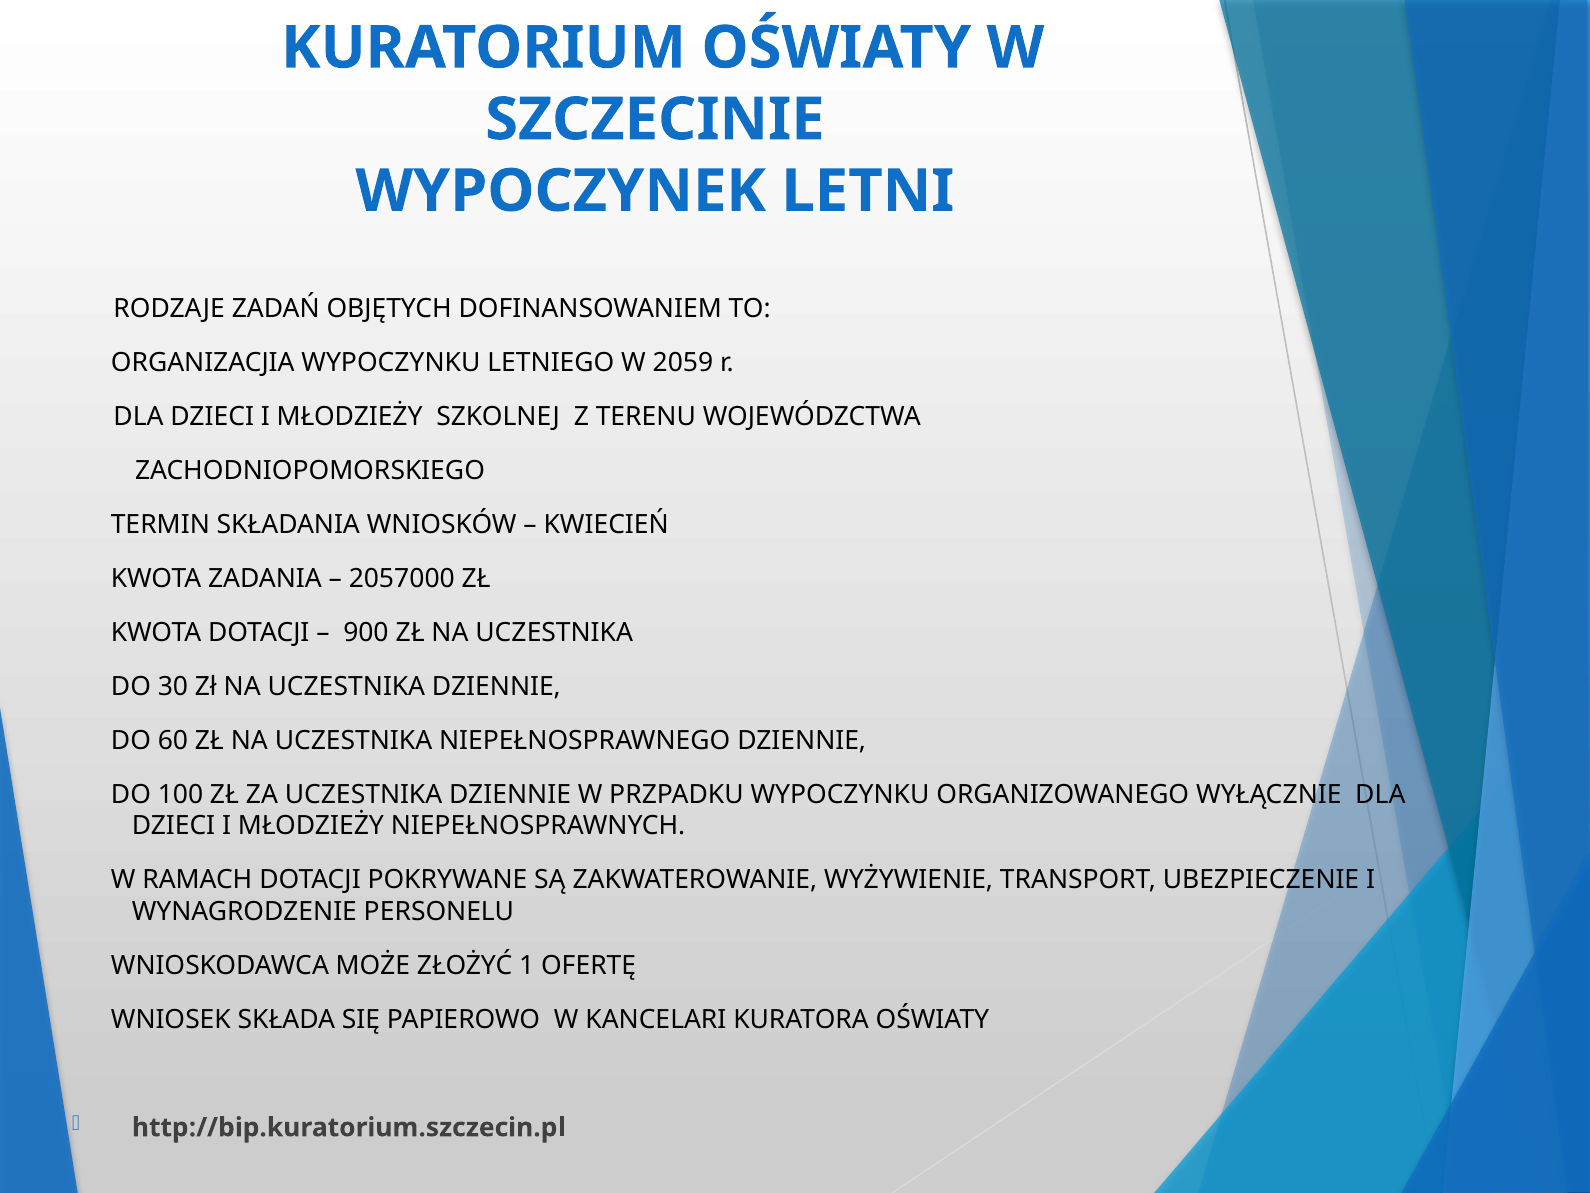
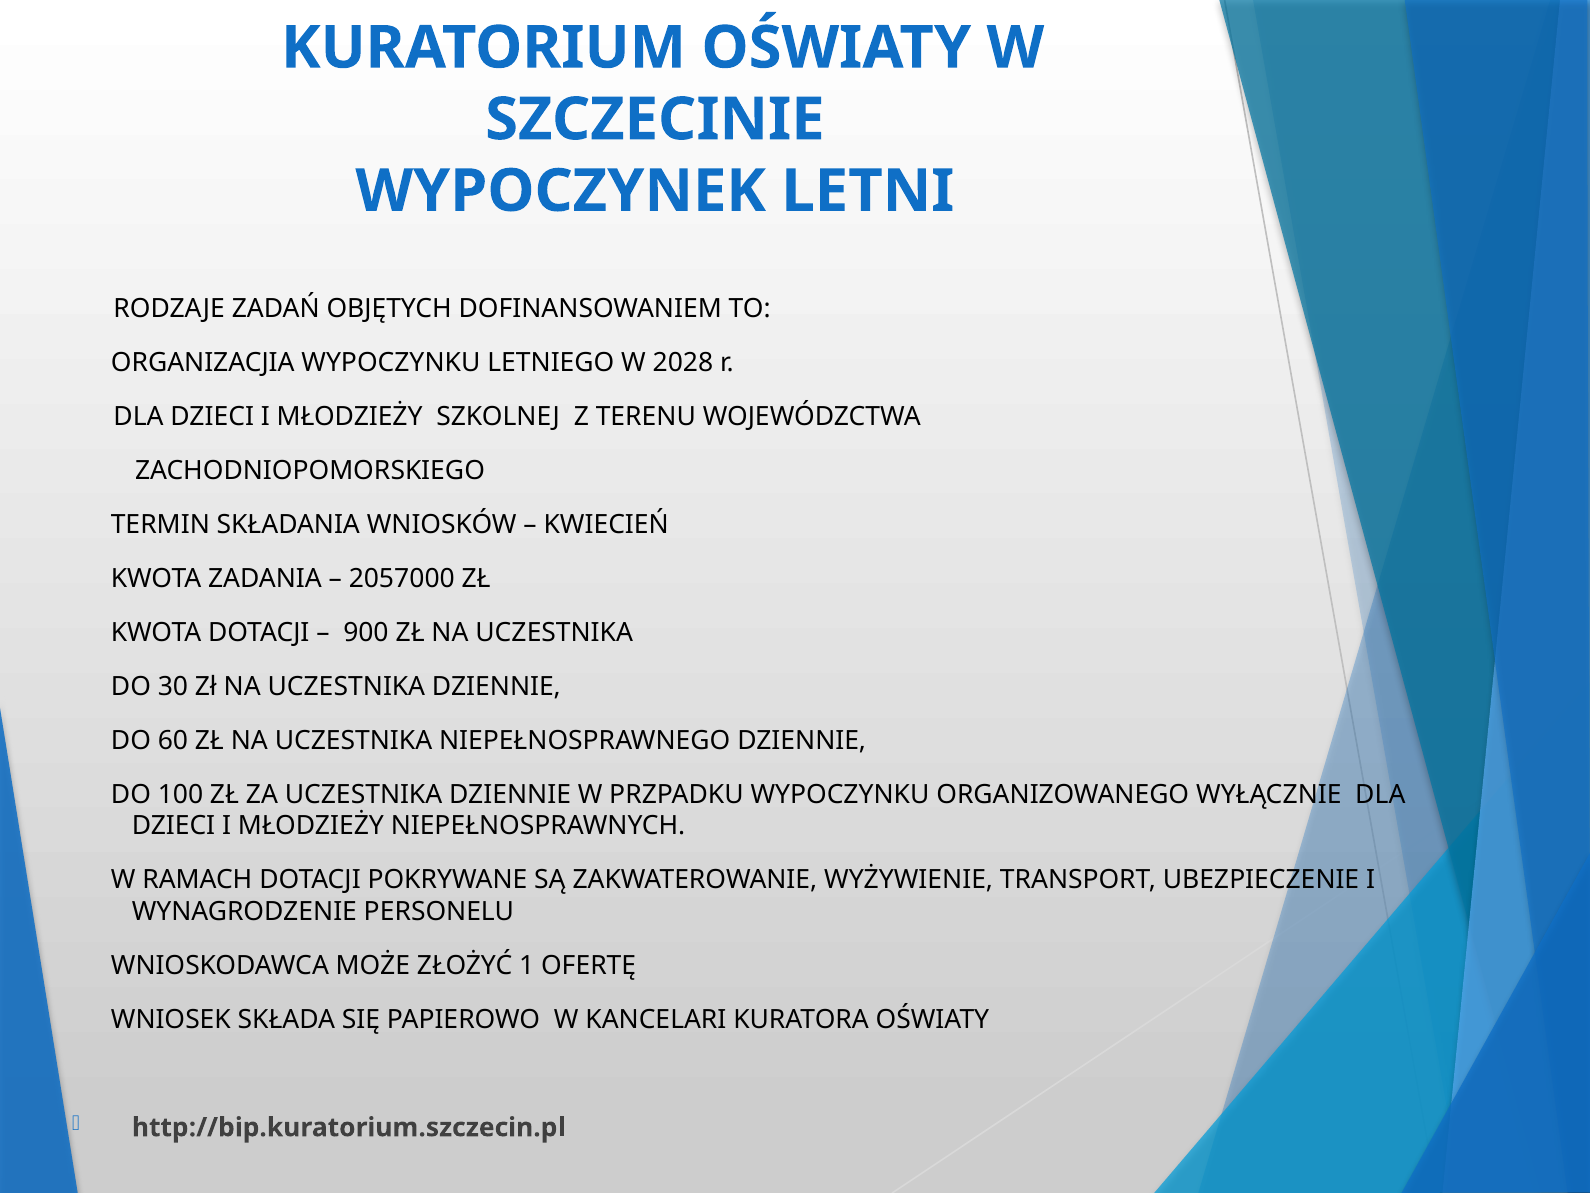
2059: 2059 -> 2028
